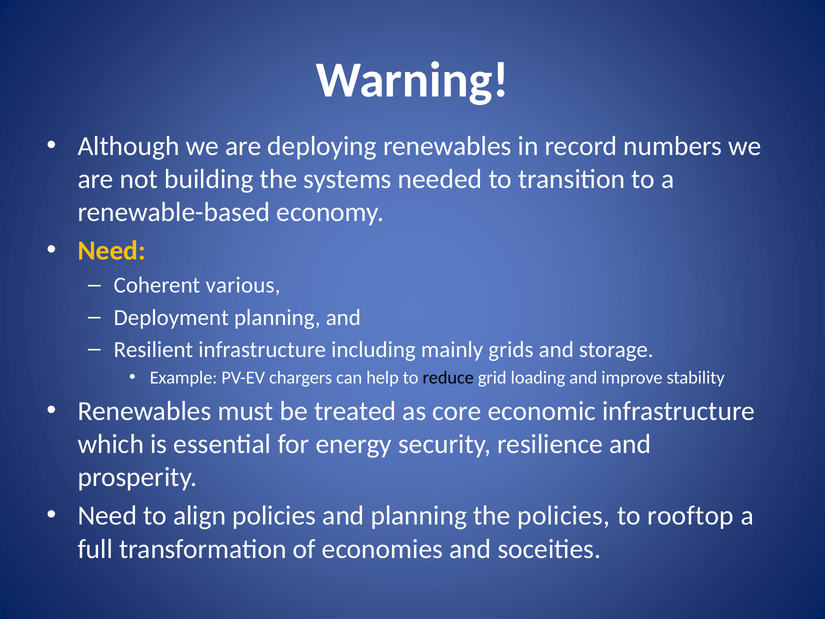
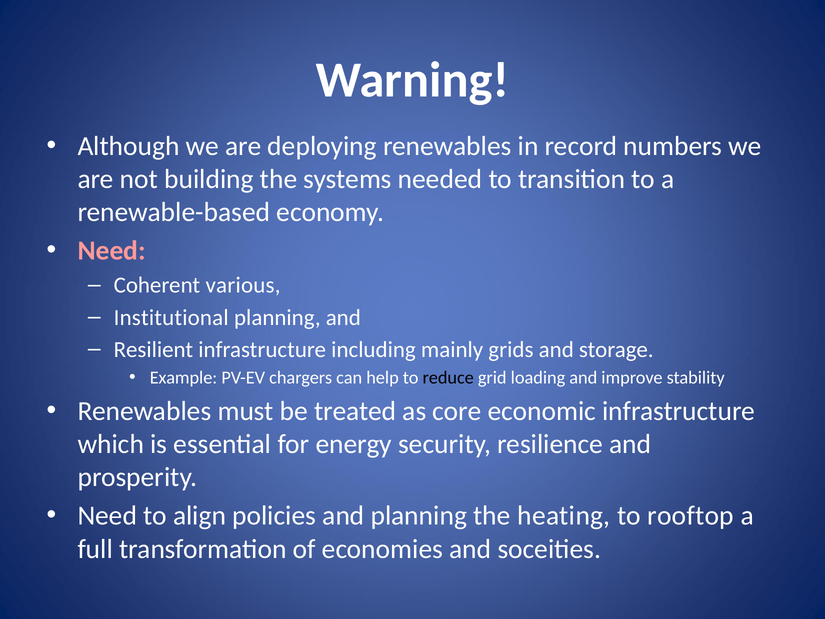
Need at (112, 251) colour: yellow -> pink
Deployment: Deployment -> Institutional
the policies: policies -> heating
